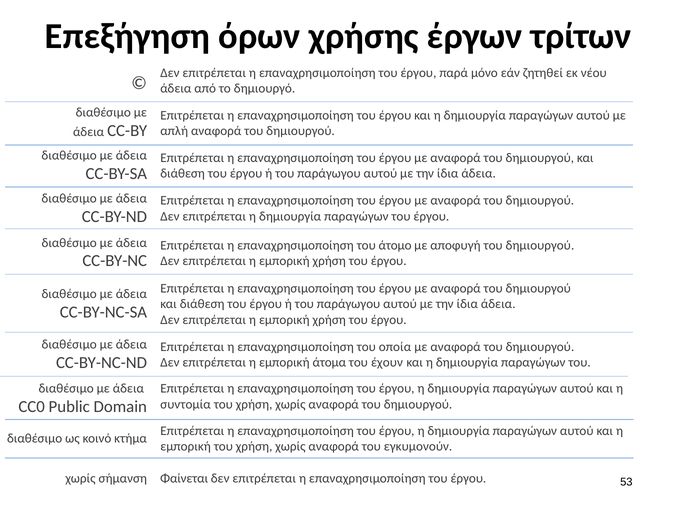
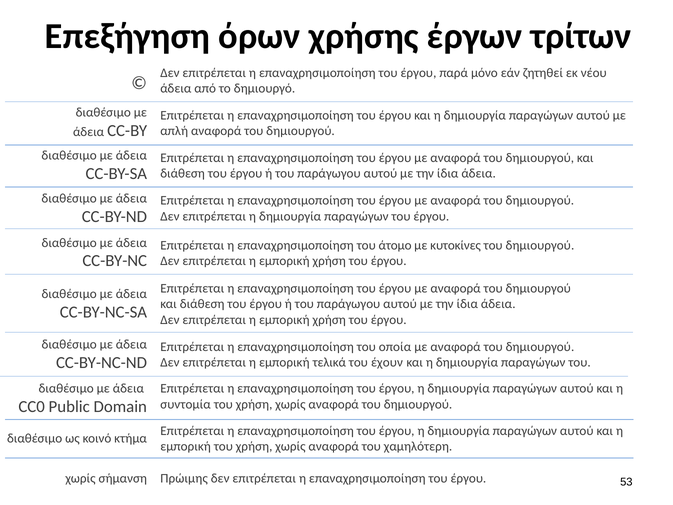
αποφυγή: αποφυγή -> κυτοκίνες
άτομα: άτομα -> τελικά
εγκυμονούν: εγκυμονούν -> χαμηλότερη
Φαίνεται: Φαίνεται -> Πρώιμης
